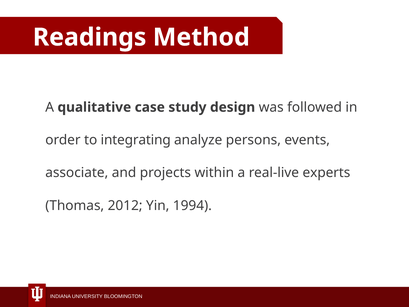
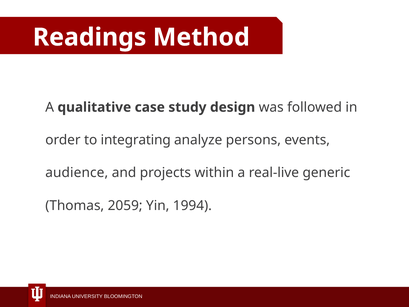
associate: associate -> audience
experts: experts -> generic
2012: 2012 -> 2059
